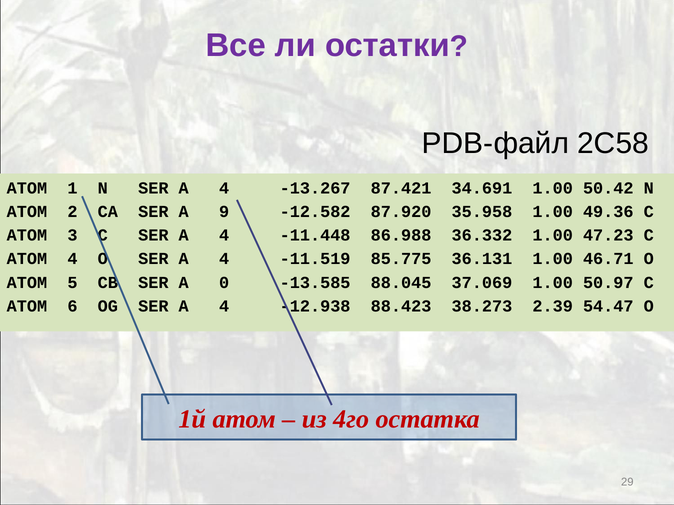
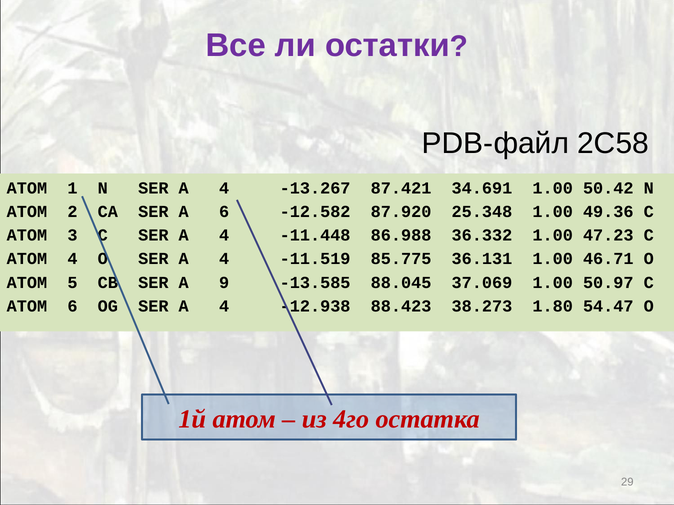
A 9: 9 -> 6
35.958: 35.958 -> 25.348
0: 0 -> 9
2.39: 2.39 -> 1.80
